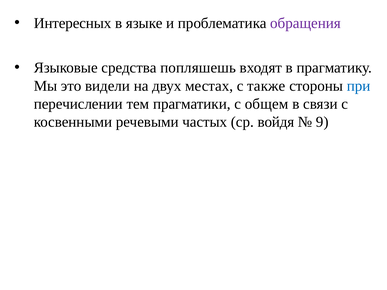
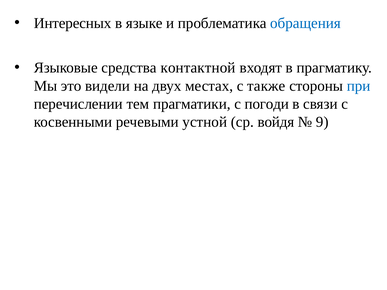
обращения colour: purple -> blue
попляшешь: попляшешь -> контактной
общем: общем -> погоди
частых: частых -> устной
